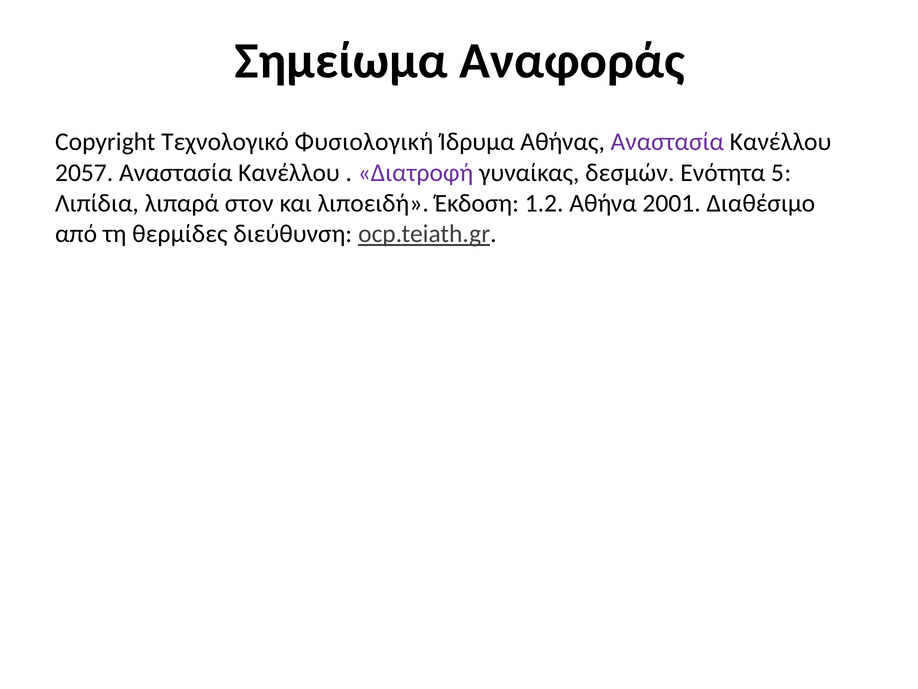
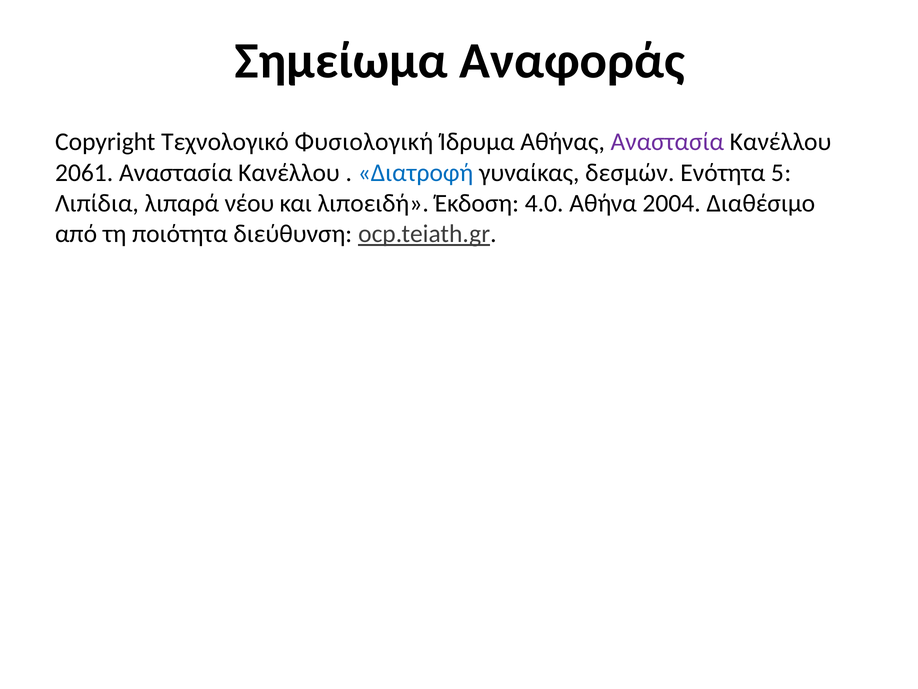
2057: 2057 -> 2061
Διατροφή colour: purple -> blue
στον: στον -> νέου
1.2: 1.2 -> 4.0
2001: 2001 -> 2004
θερμίδες: θερμίδες -> ποιότητα
